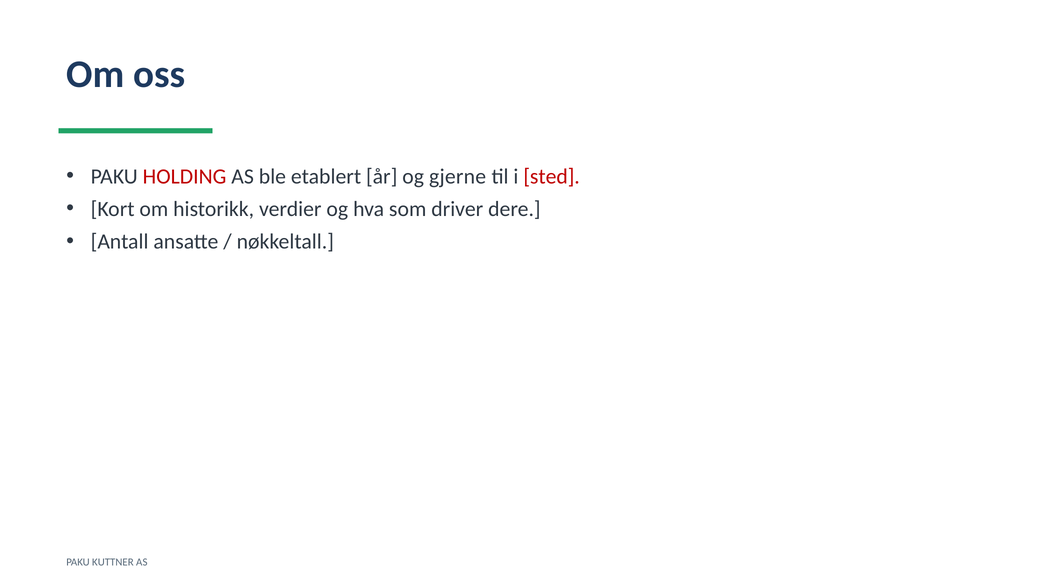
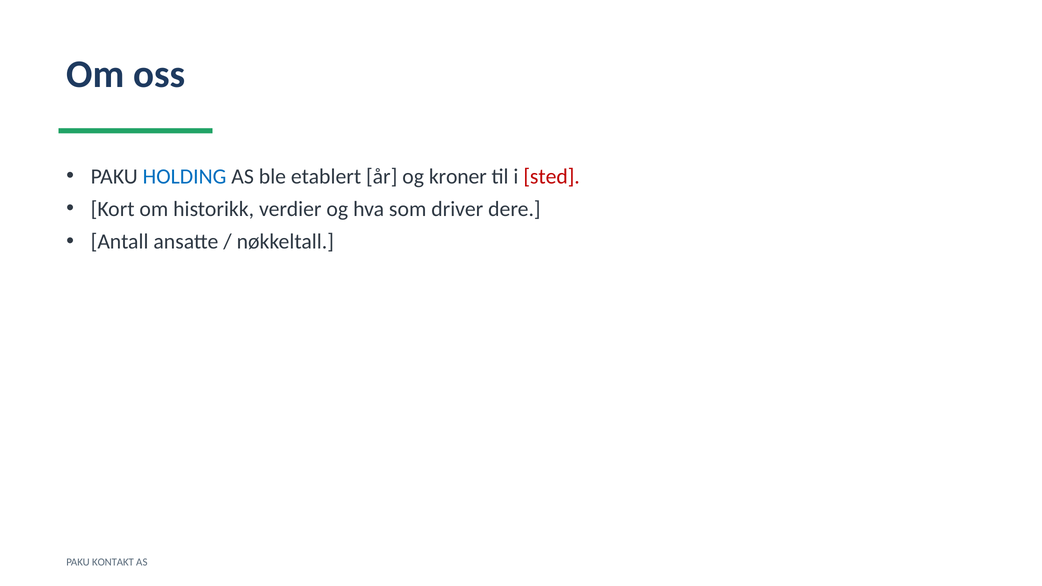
HOLDING colour: red -> blue
gjerne: gjerne -> kroner
KUTTNER: KUTTNER -> KONTAKT
